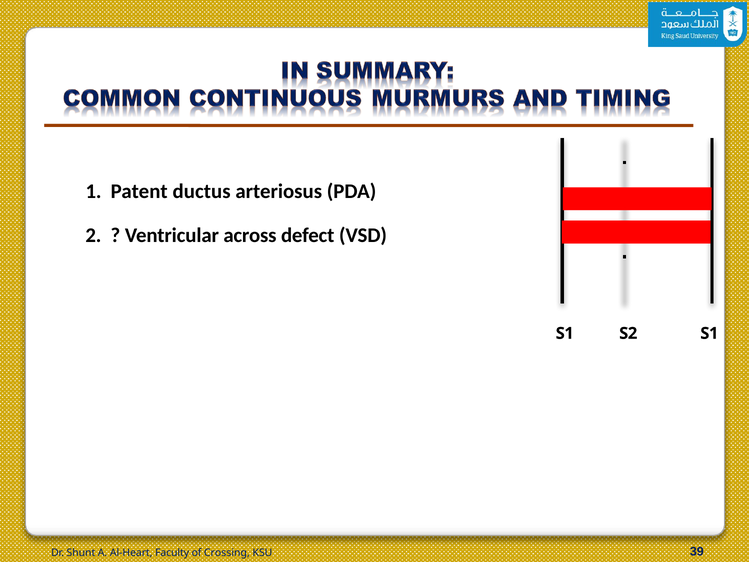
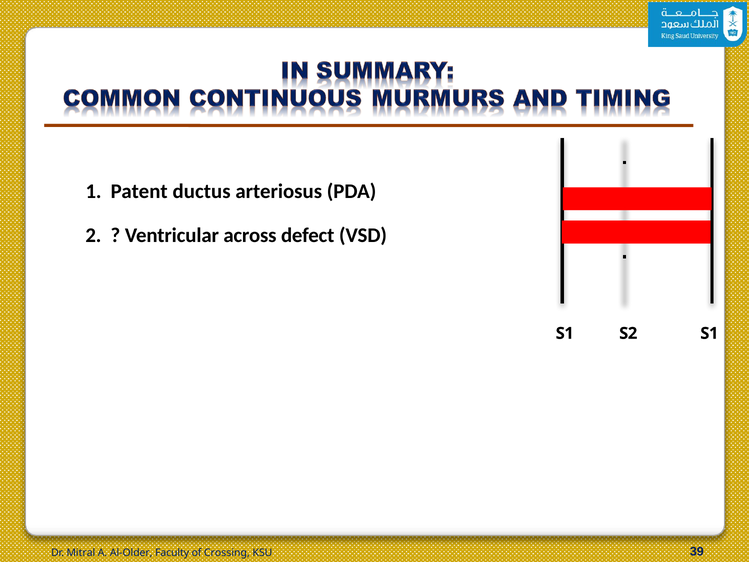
Shunt: Shunt -> Mitral
Al-Heart: Al-Heart -> Al-Older
